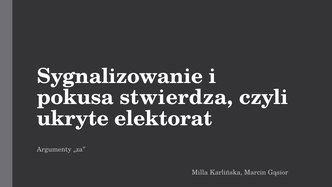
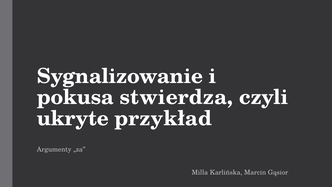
elektorat: elektorat -> przykład
